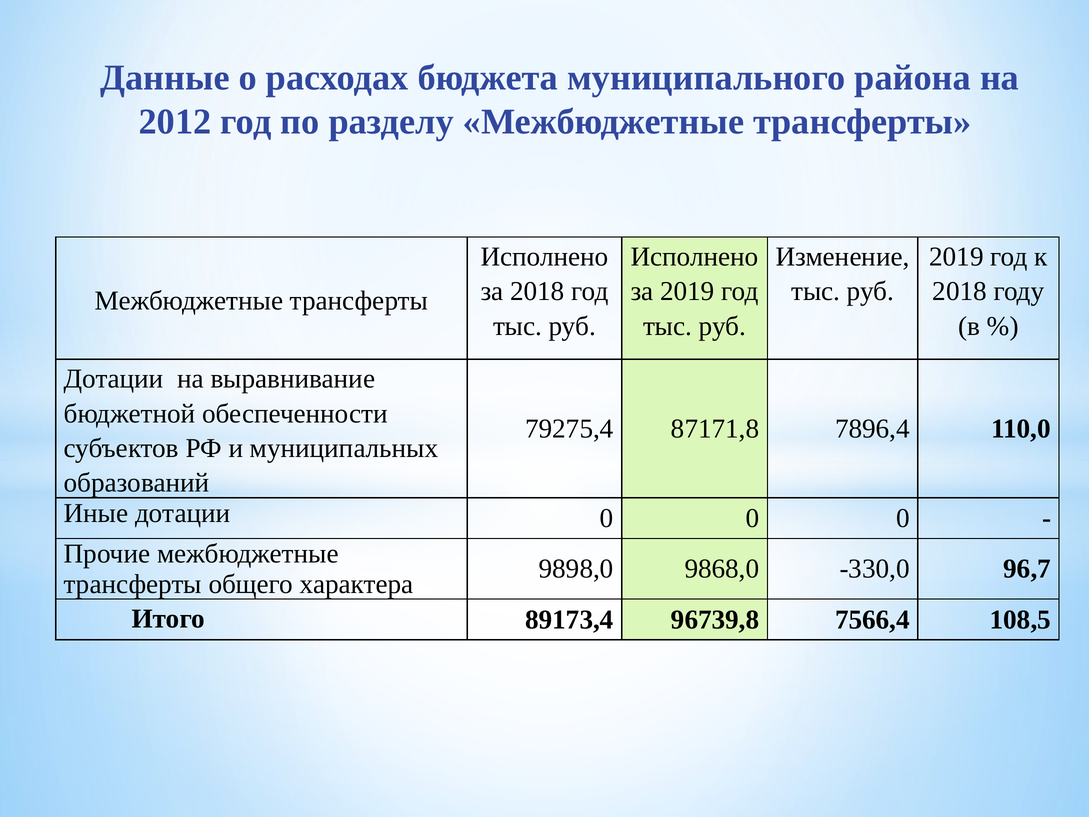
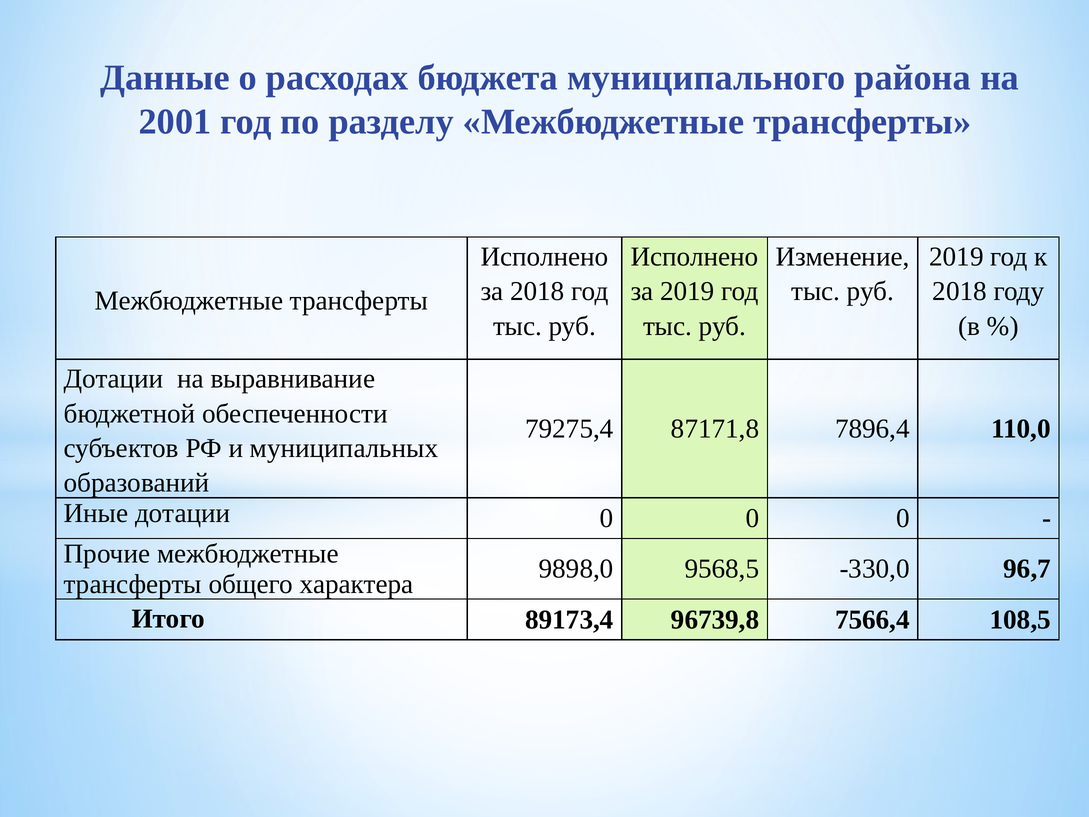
2012: 2012 -> 2001
9868,0: 9868,0 -> 9568,5
